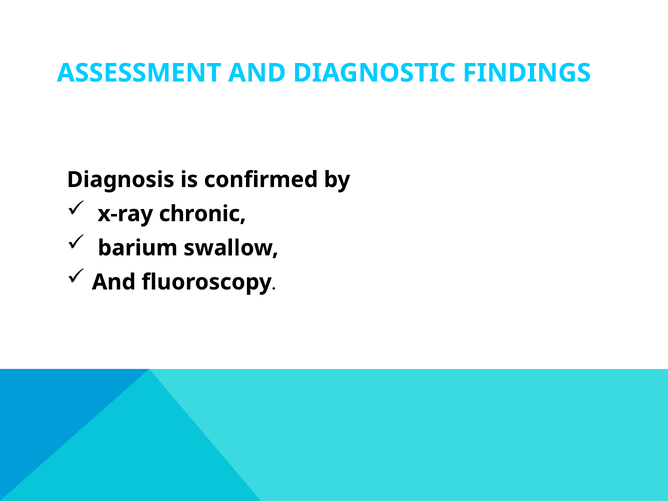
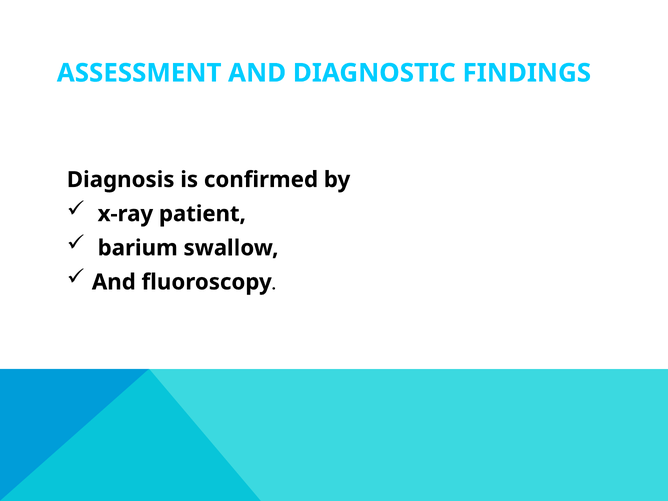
chronic: chronic -> patient
